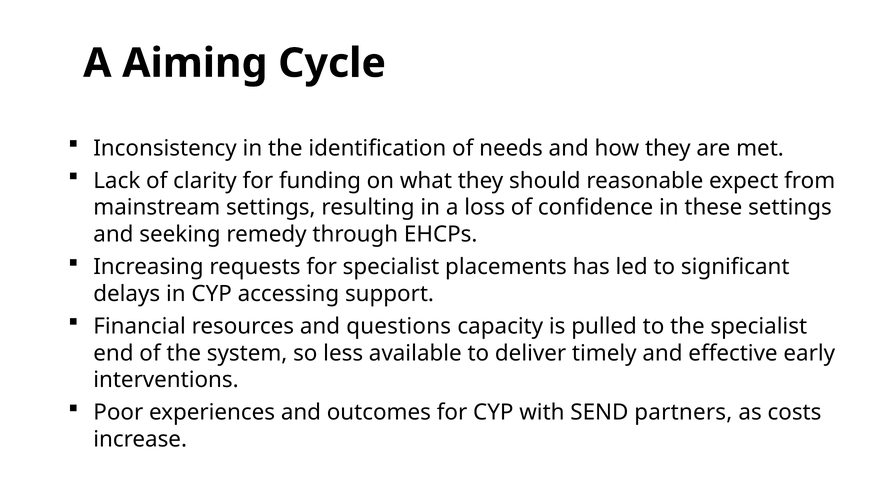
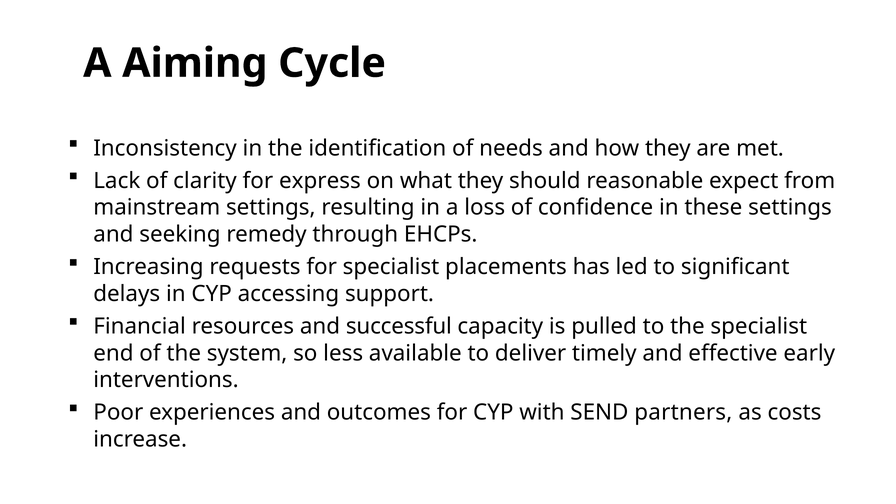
funding: funding -> express
questions: questions -> successful
